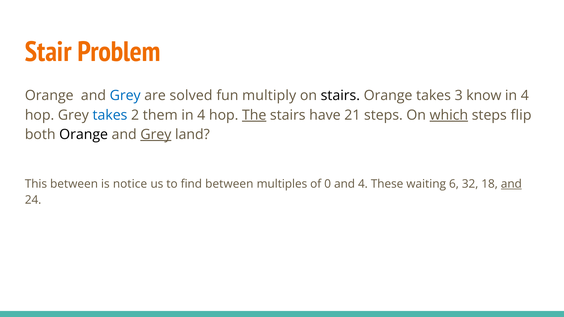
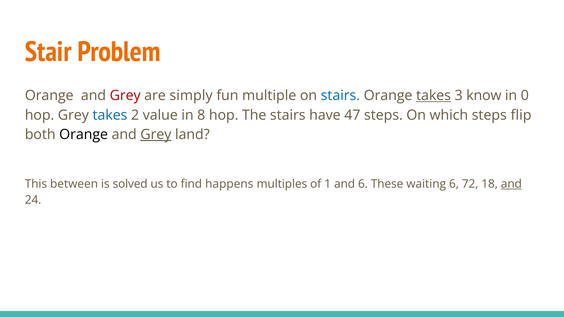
Grey at (125, 96) colour: blue -> red
solved: solved -> simply
multiply: multiply -> multiple
stairs at (340, 96) colour: black -> blue
takes at (434, 96) underline: none -> present
4 at (525, 96): 4 -> 0
them: them -> value
4 at (201, 115): 4 -> 8
The underline: present -> none
21: 21 -> 47
which underline: present -> none
notice: notice -> solved
find between: between -> happens
0: 0 -> 1
and 4: 4 -> 6
32: 32 -> 72
